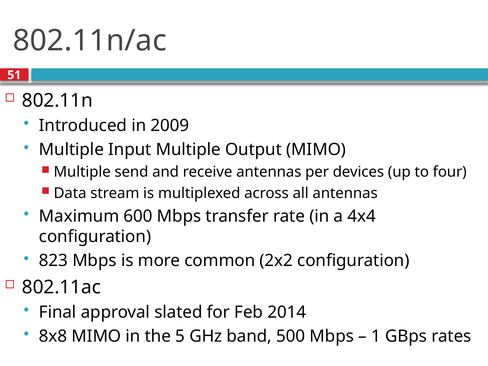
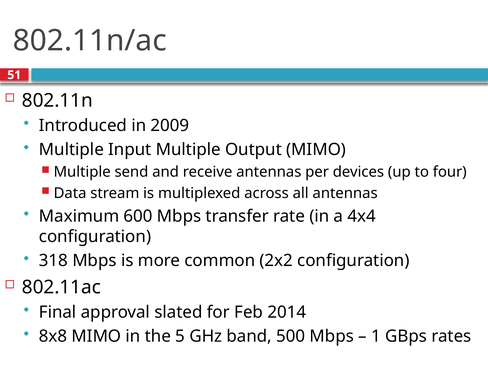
823: 823 -> 318
